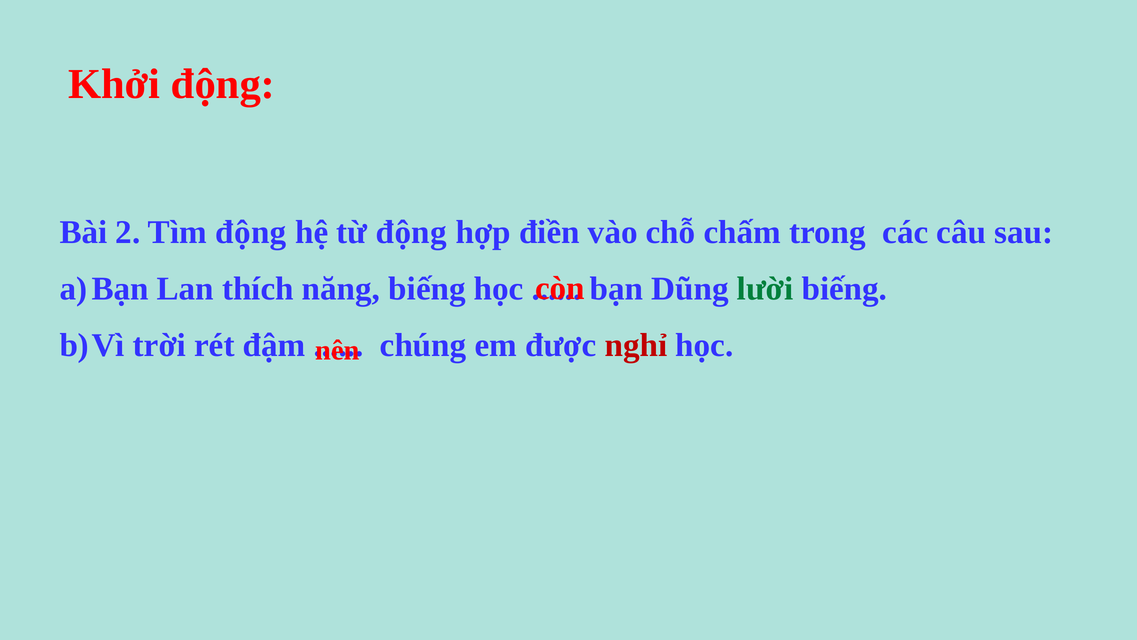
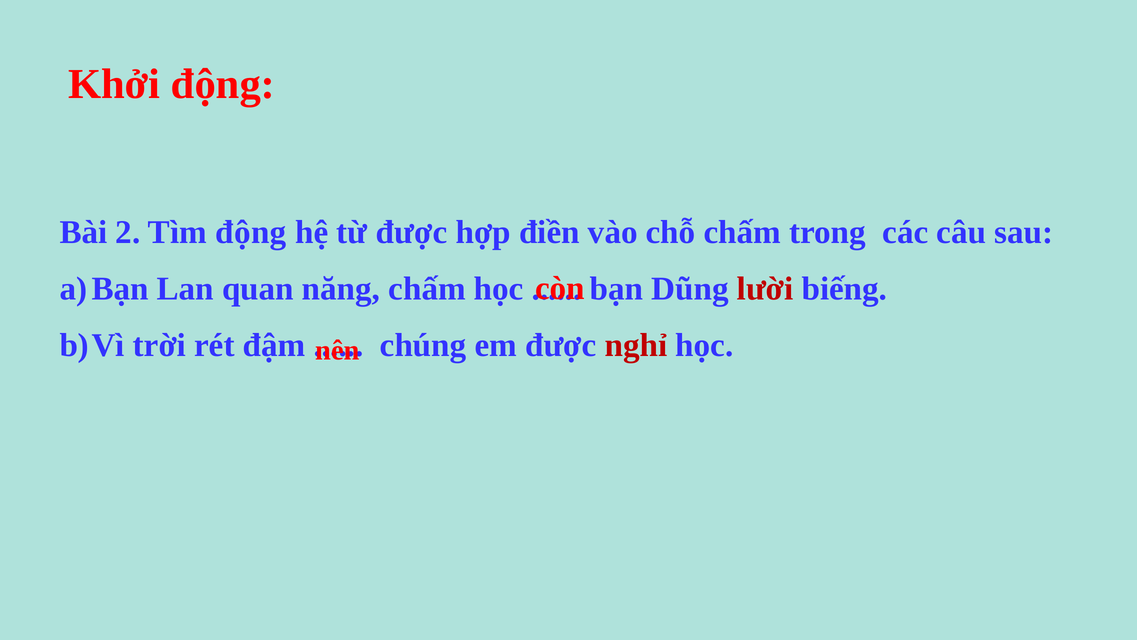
từ động: động -> được
thích: thích -> quan
năng biếng: biếng -> chấm
lười colour: green -> red
